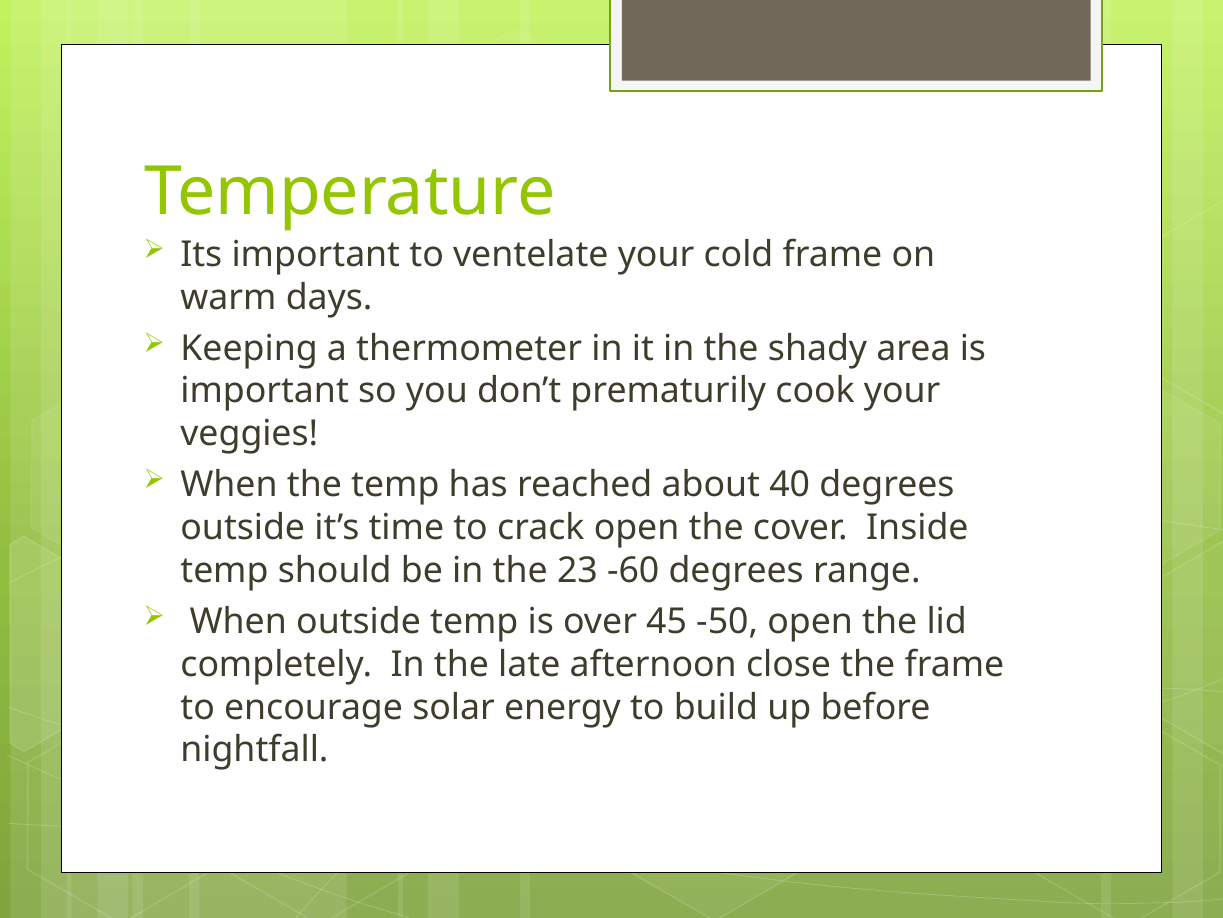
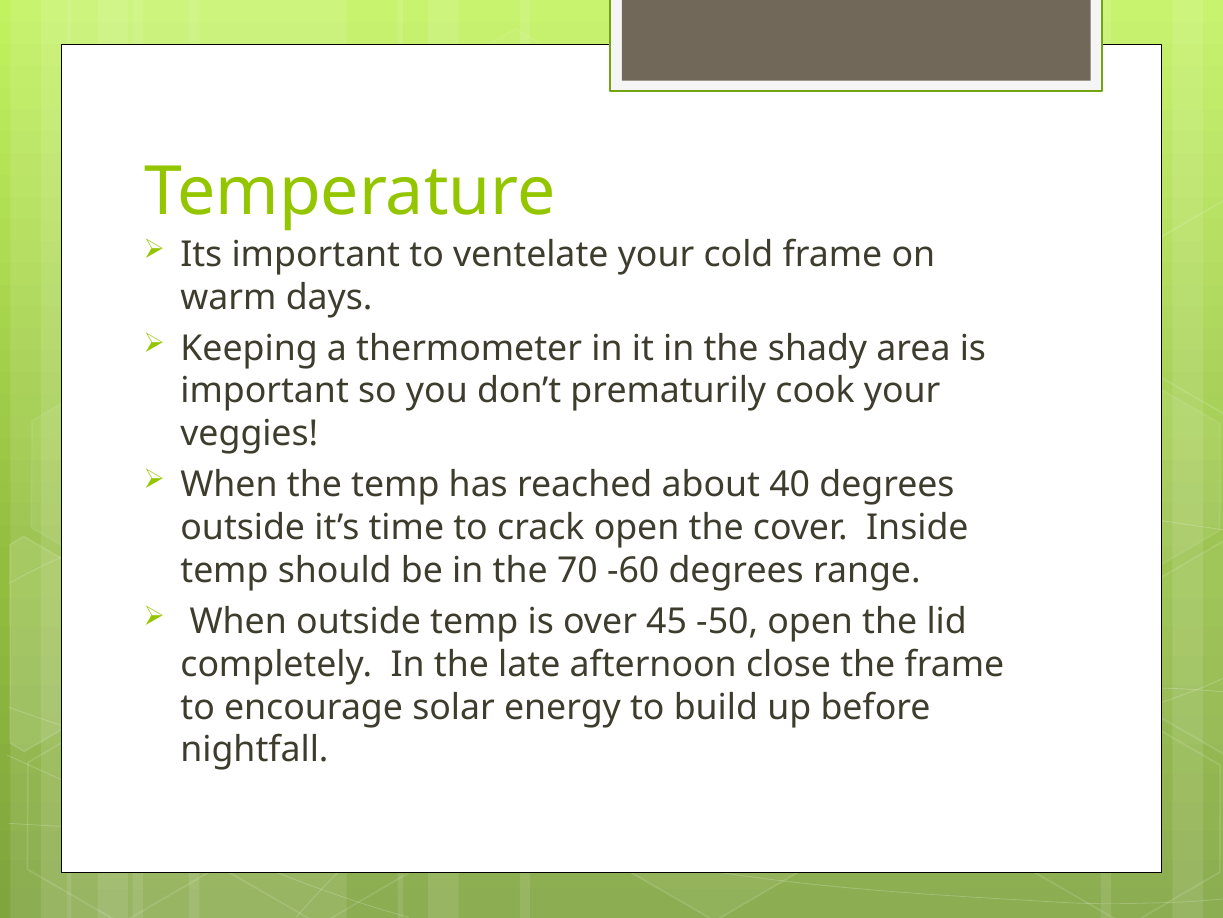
23: 23 -> 70
